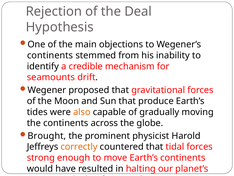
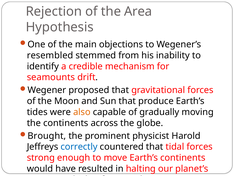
Deal: Deal -> Area
continents at (50, 55): continents -> resembled
correctly colour: orange -> blue
